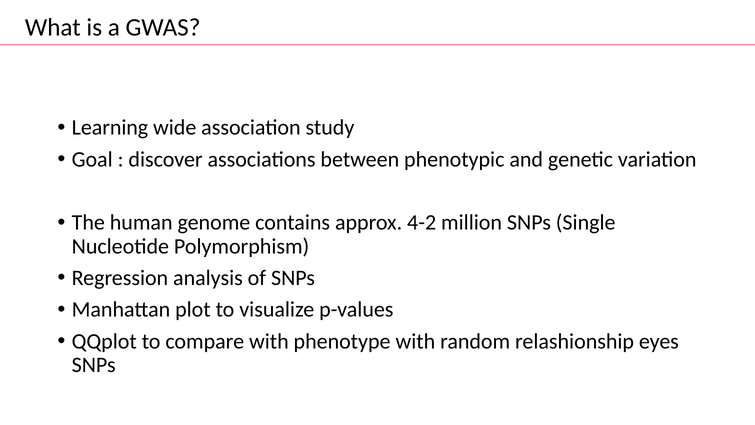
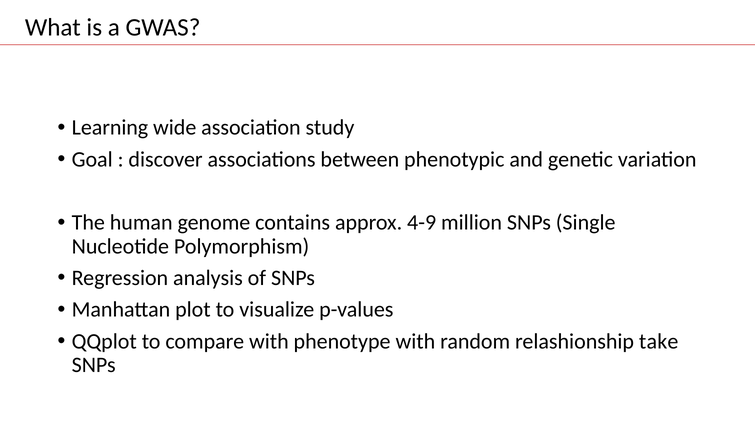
4-2: 4-2 -> 4-9
eyes: eyes -> take
